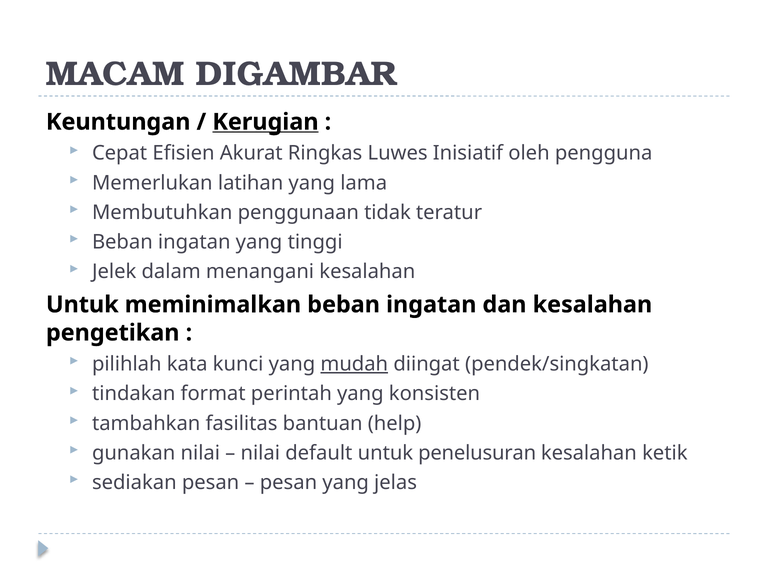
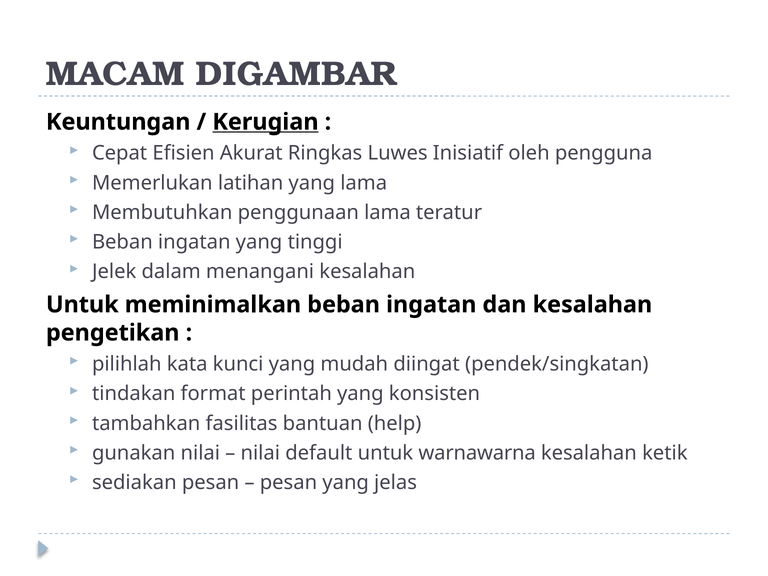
penggunaan tidak: tidak -> lama
mudah underline: present -> none
penelusuran: penelusuran -> warnawarna
